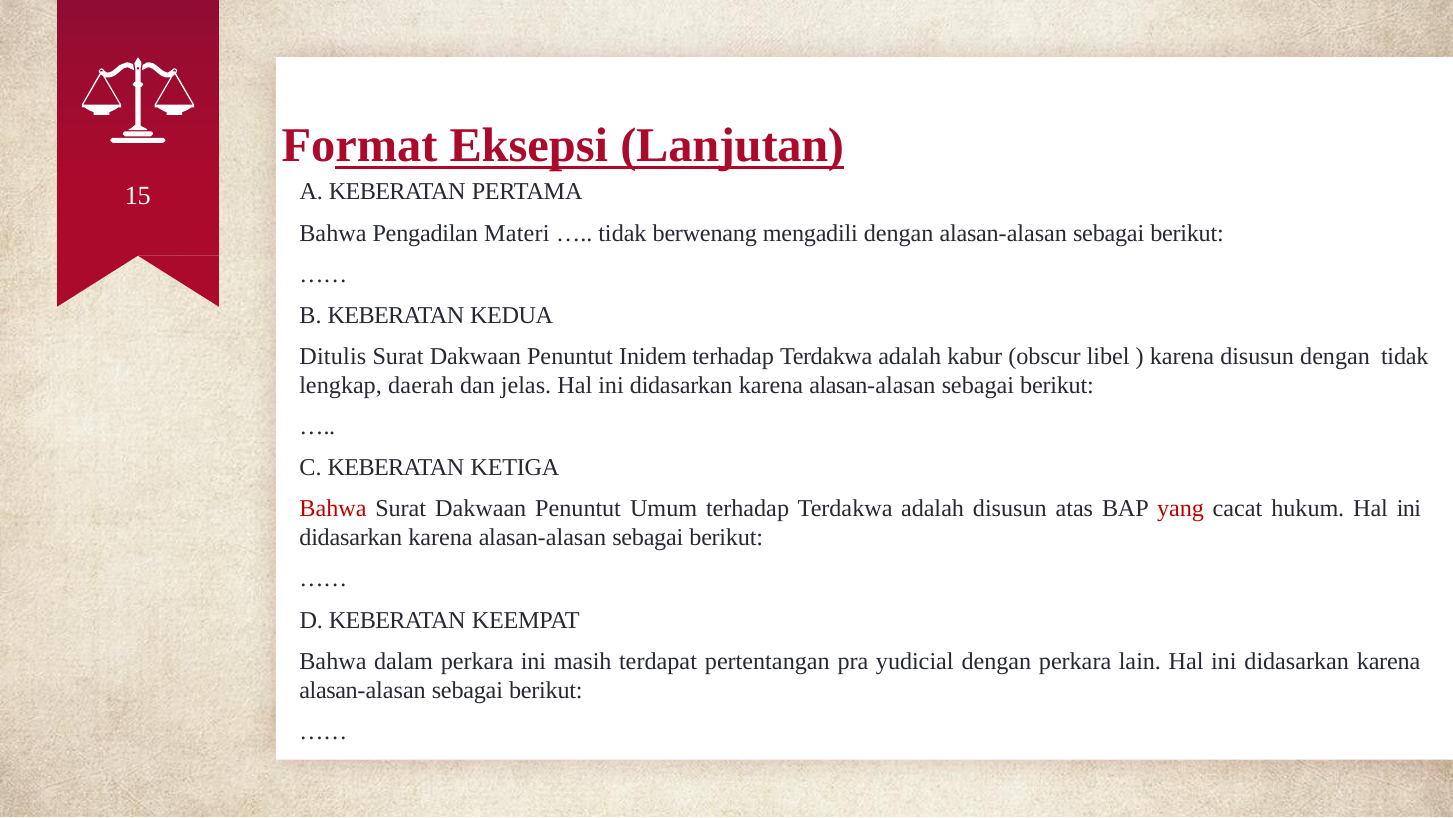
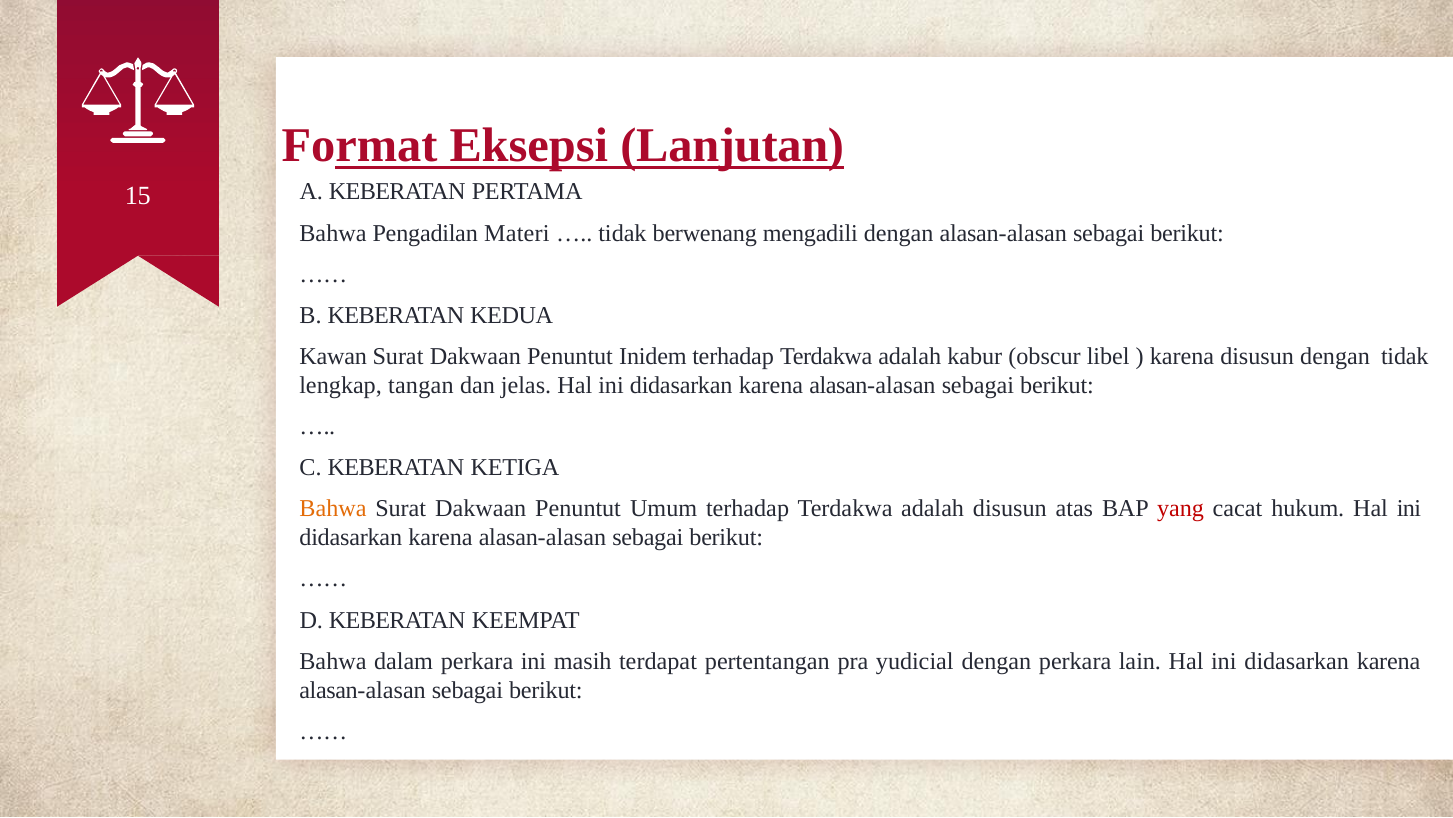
Ditulis: Ditulis -> Kawan
daerah: daerah -> tangan
Bahwa at (333, 509) colour: red -> orange
